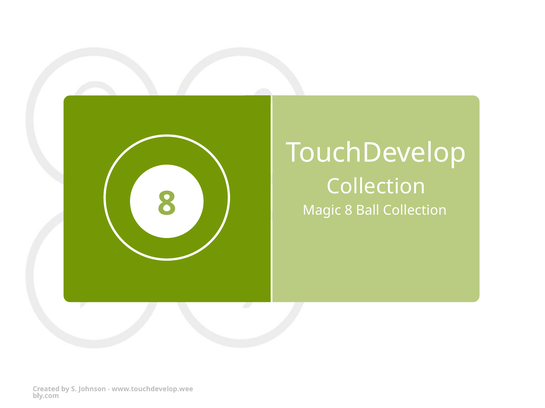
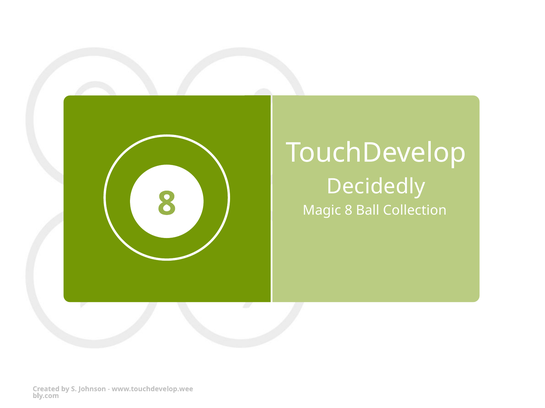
Collection at (376, 187): Collection -> Decidedly
